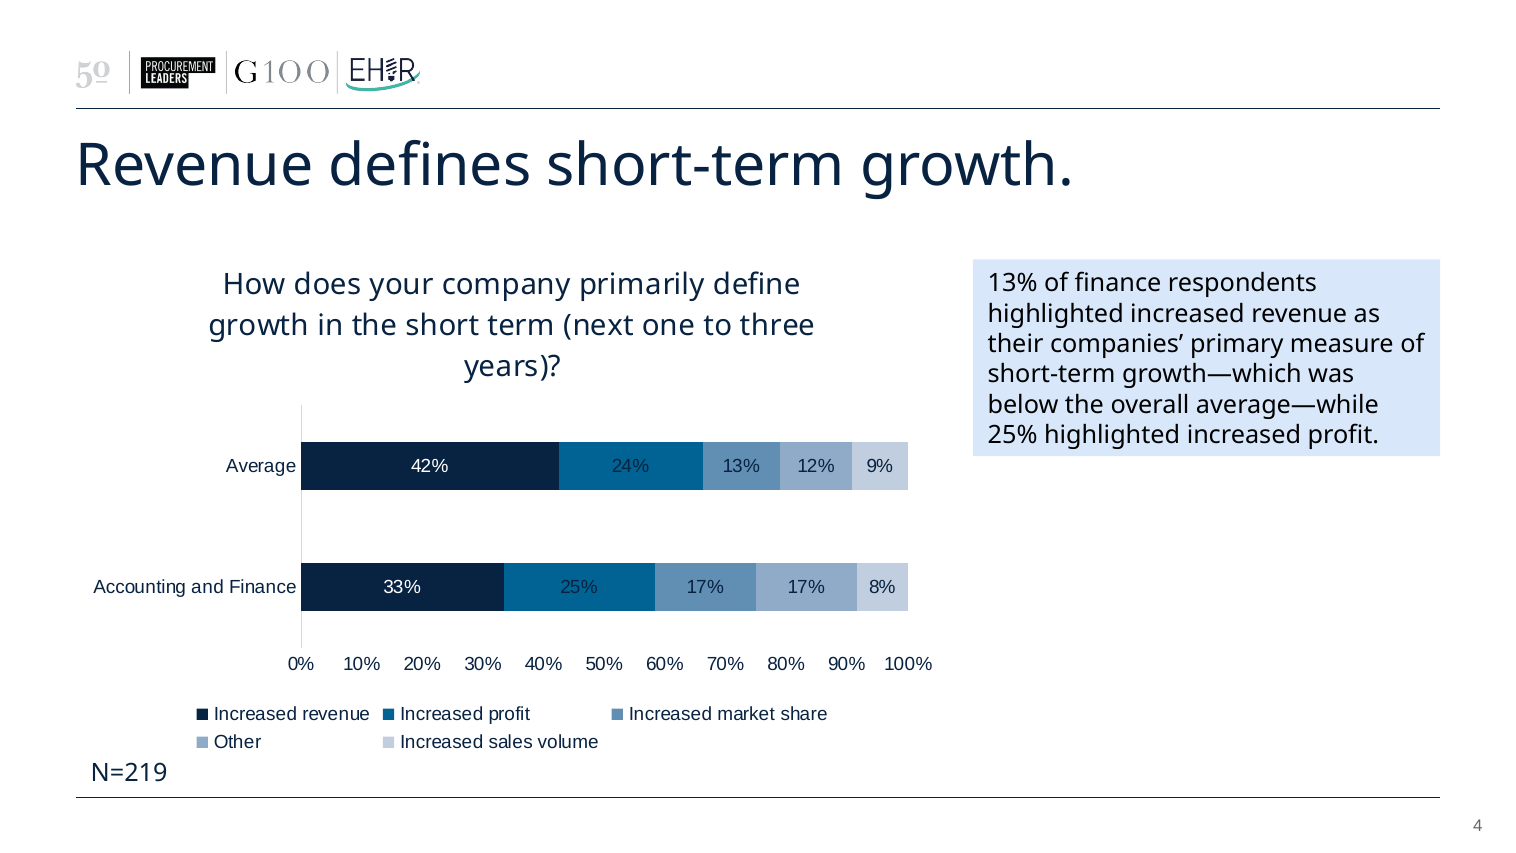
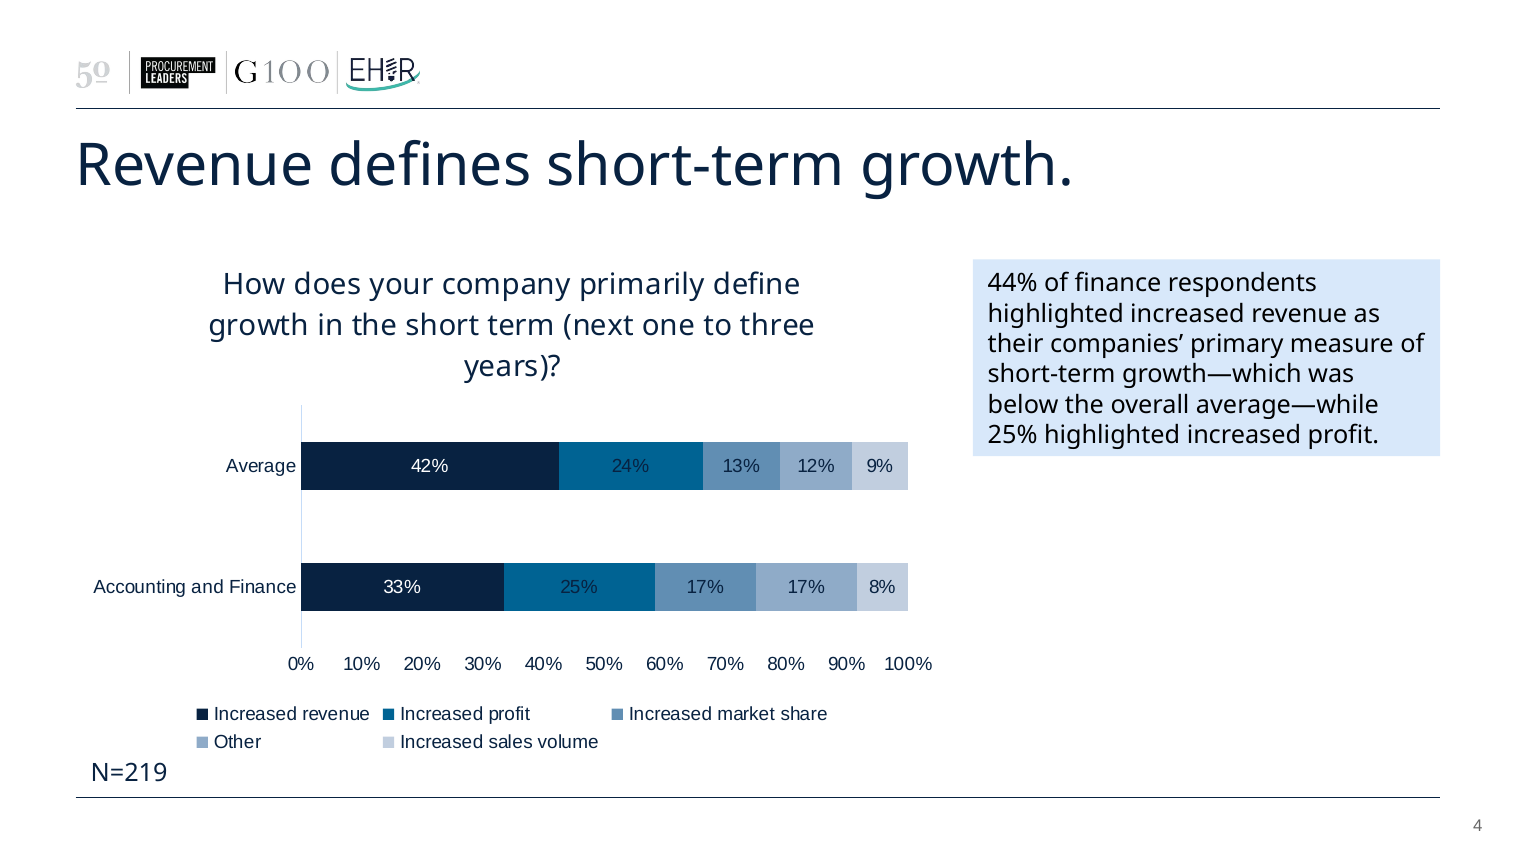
13% at (1013, 284): 13% -> 44%
